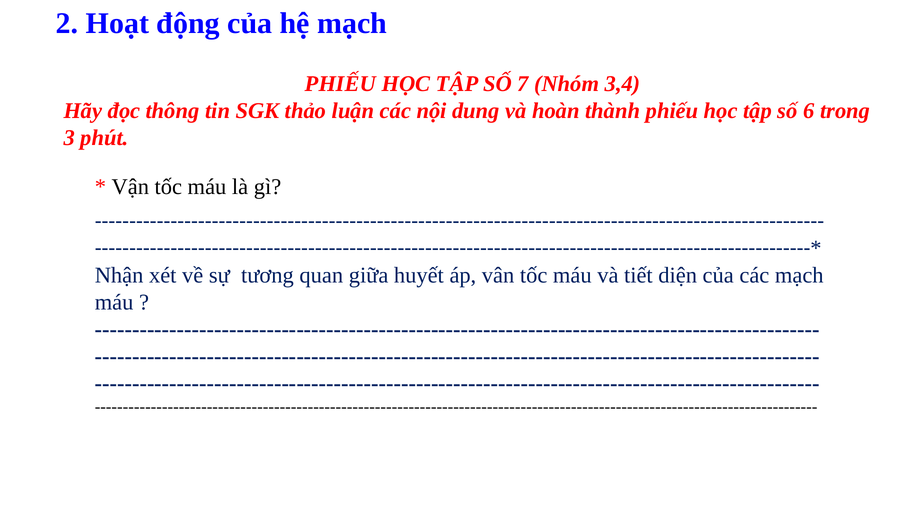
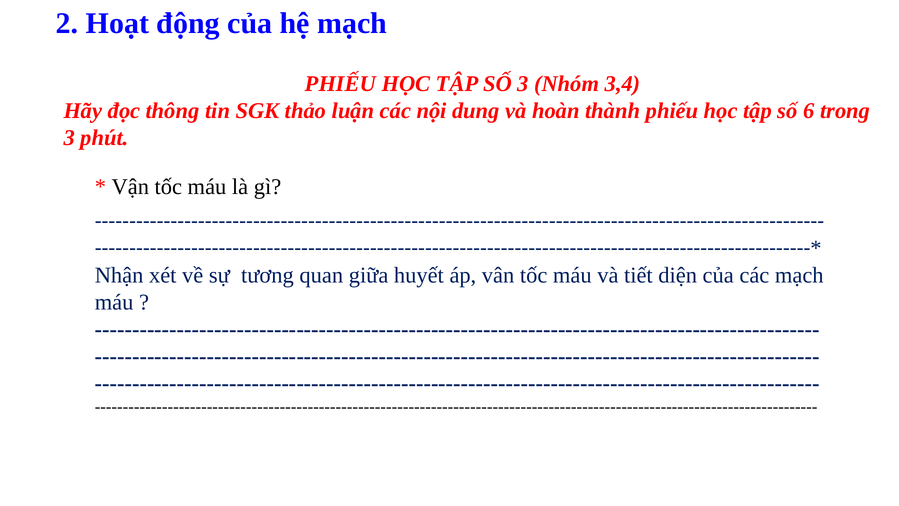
SỐ 7: 7 -> 3
